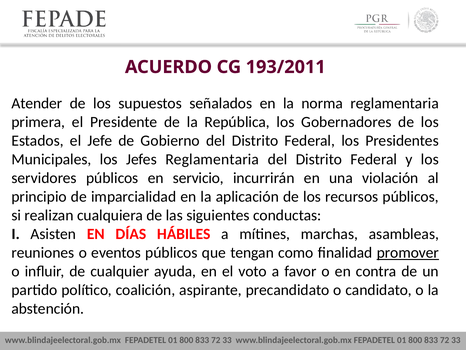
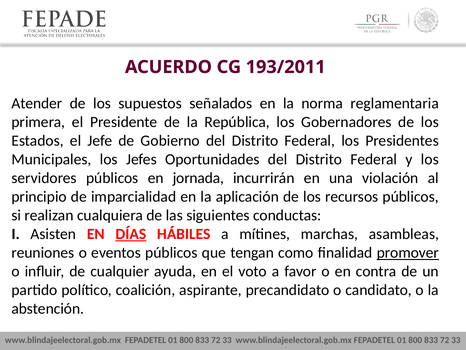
Jefes Reglamentaria: Reglamentaria -> Oportunidades
servicio: servicio -> jornada
DÍAS underline: none -> present
